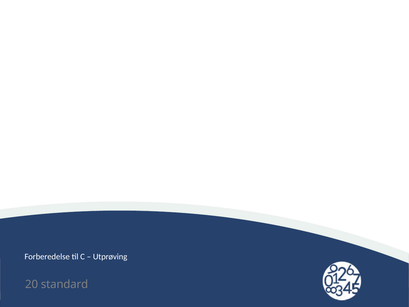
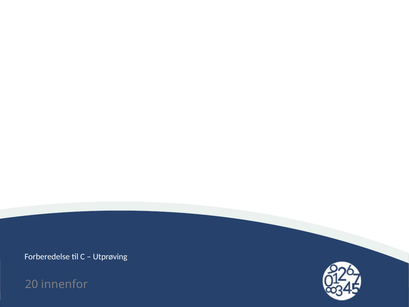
standard: standard -> innenfor
